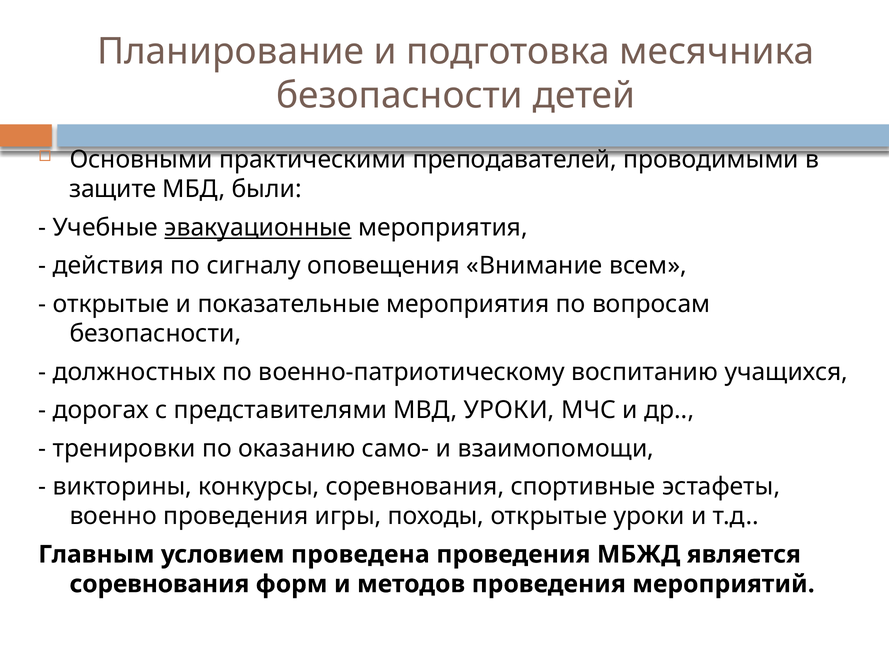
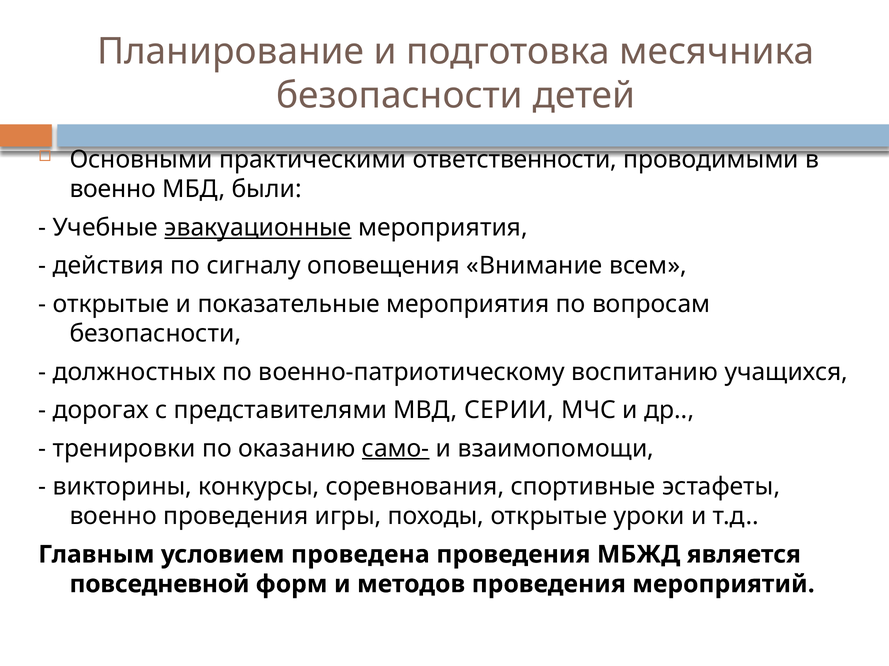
преподавателей: преподавателей -> ответственности
защите at (113, 189): защите -> военно
МВД УРОКИ: УРОКИ -> СЕРИИ
само- underline: none -> present
соревнования at (159, 585): соревнования -> повседневной
